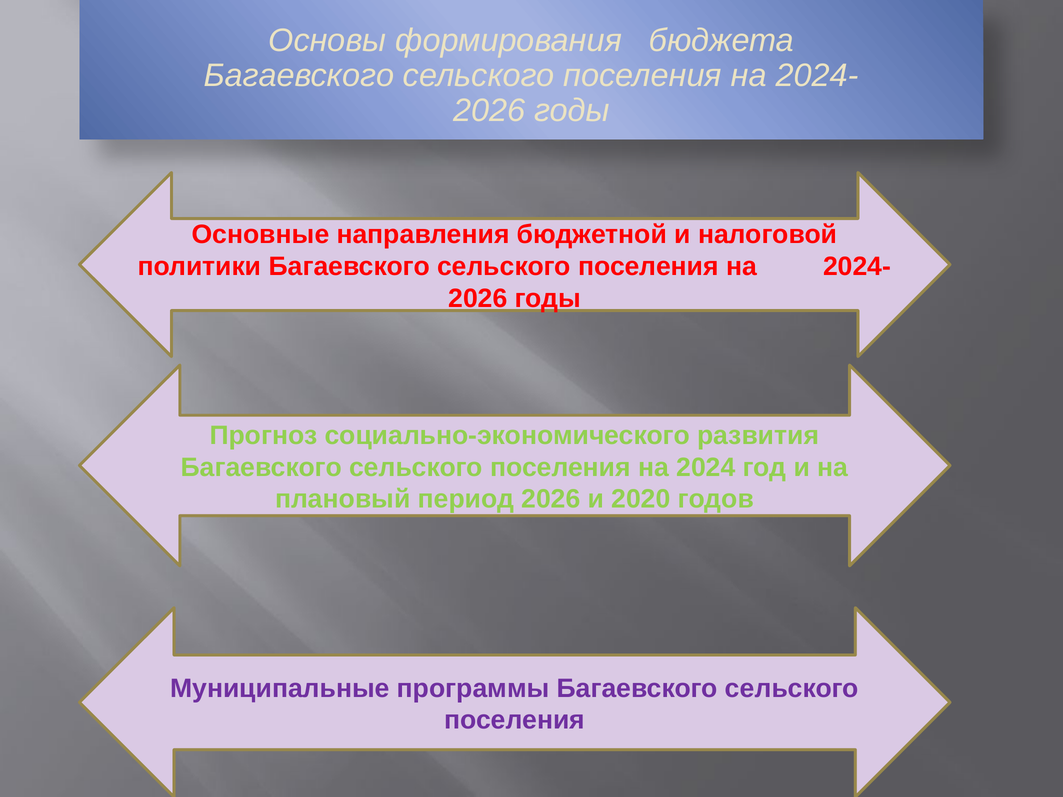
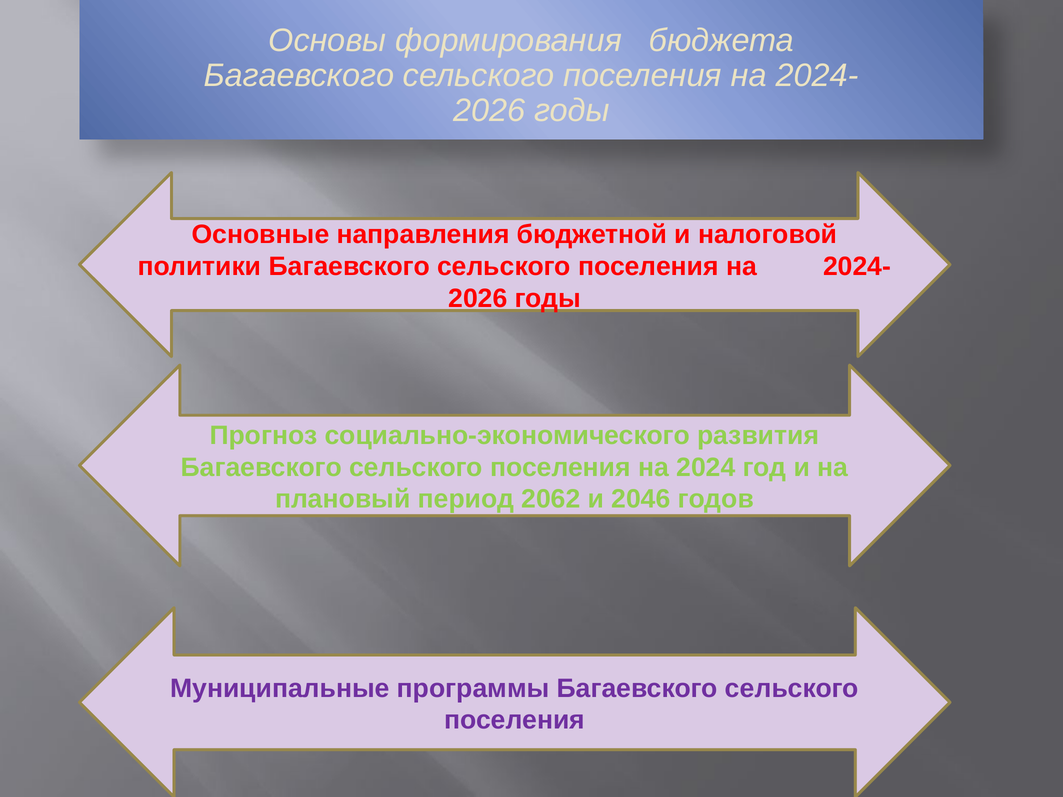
период 2026: 2026 -> 2062
2020: 2020 -> 2046
